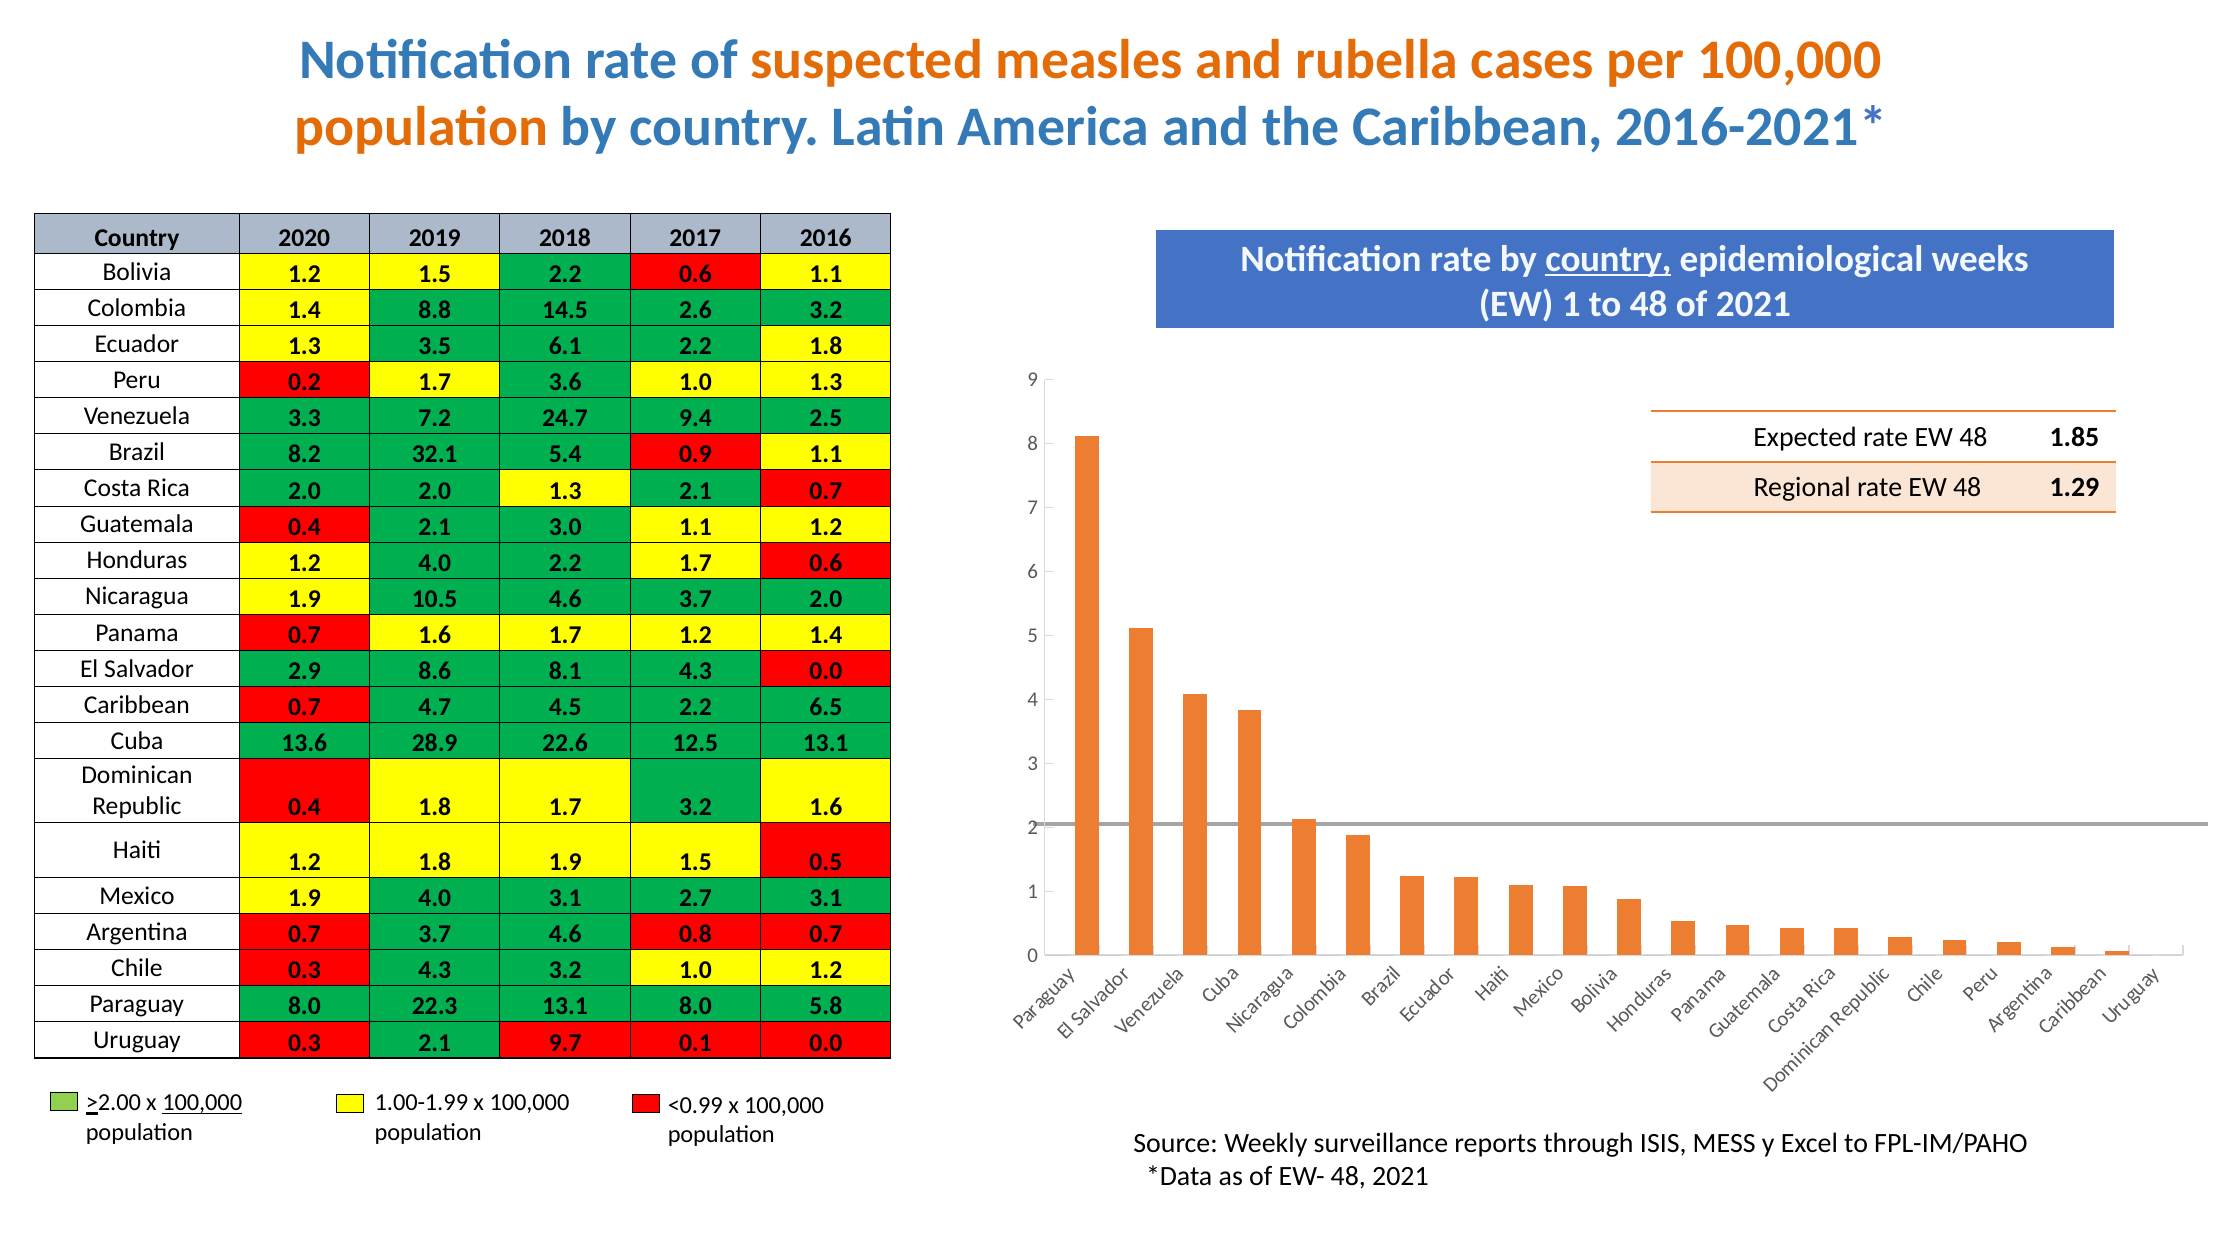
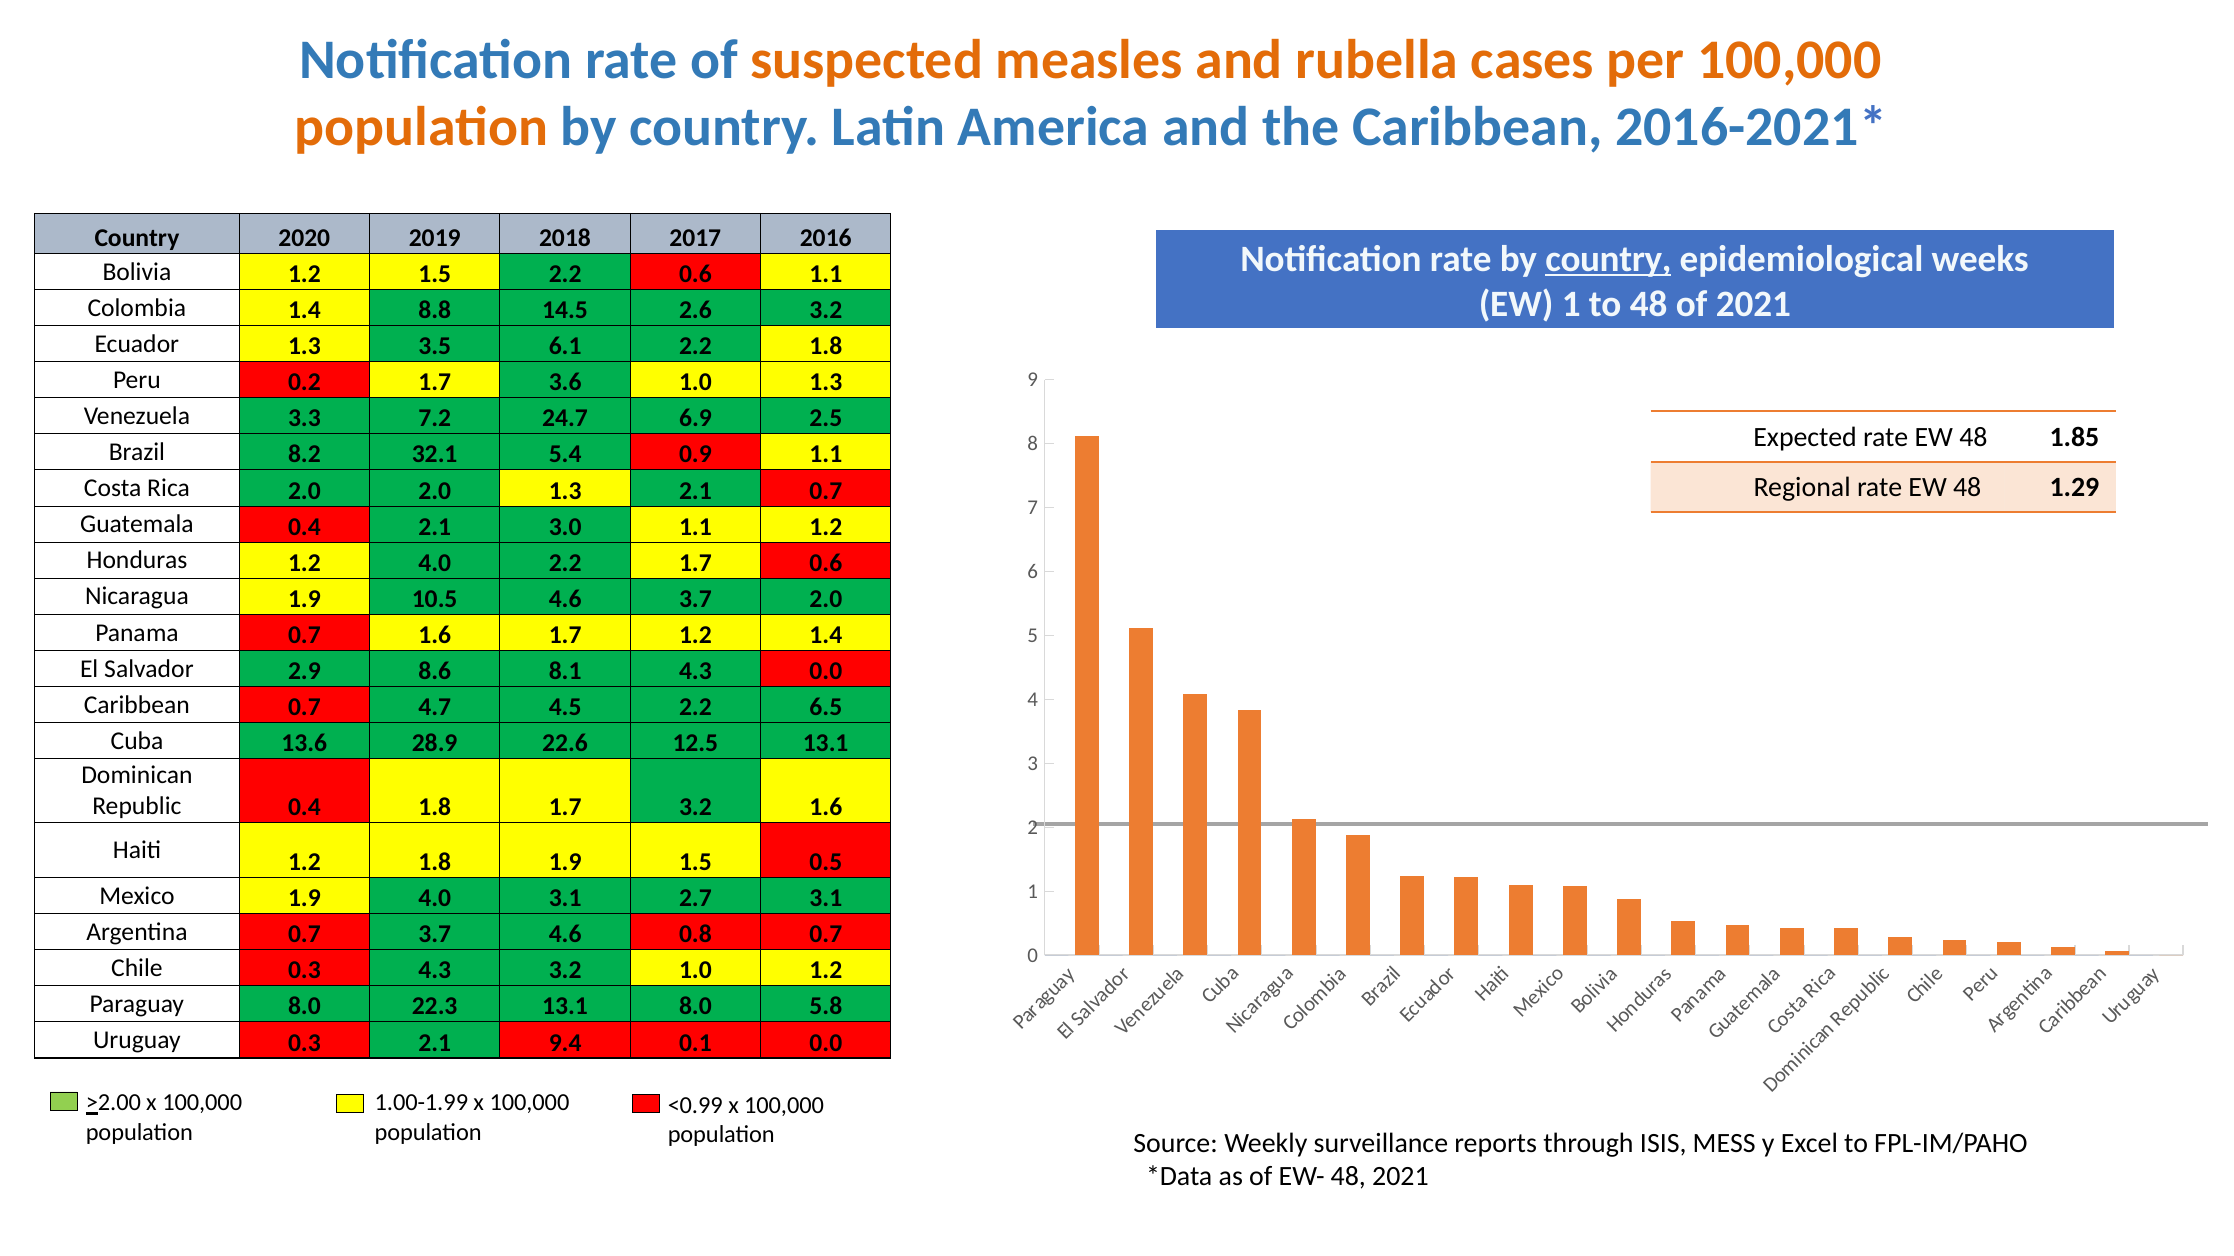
9.4: 9.4 -> 6.9
9.7: 9.7 -> 9.4
100,000 at (202, 1103) underline: present -> none
